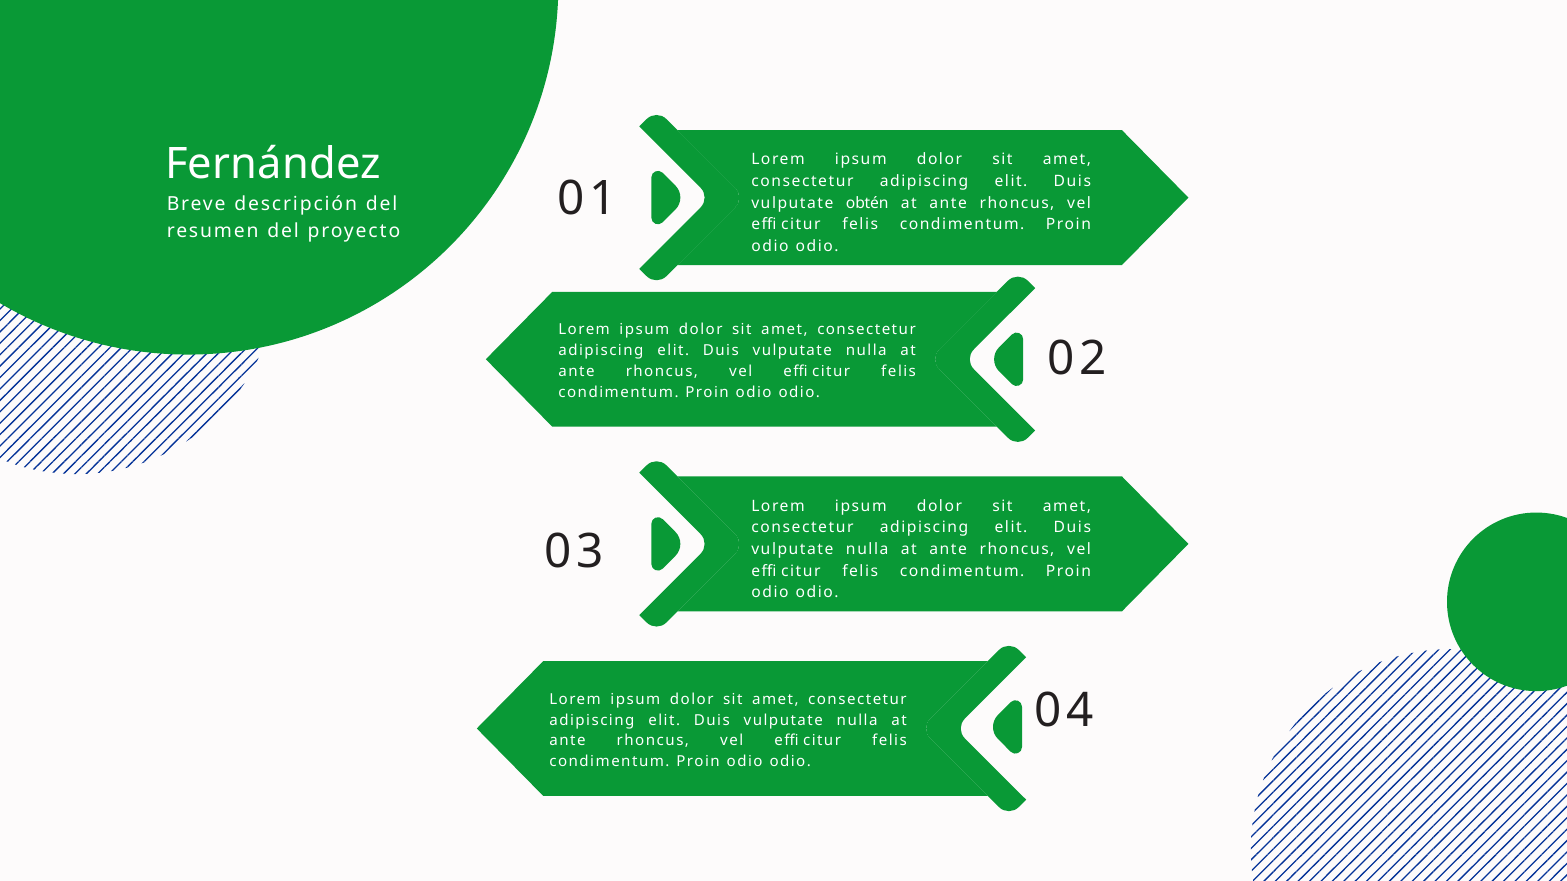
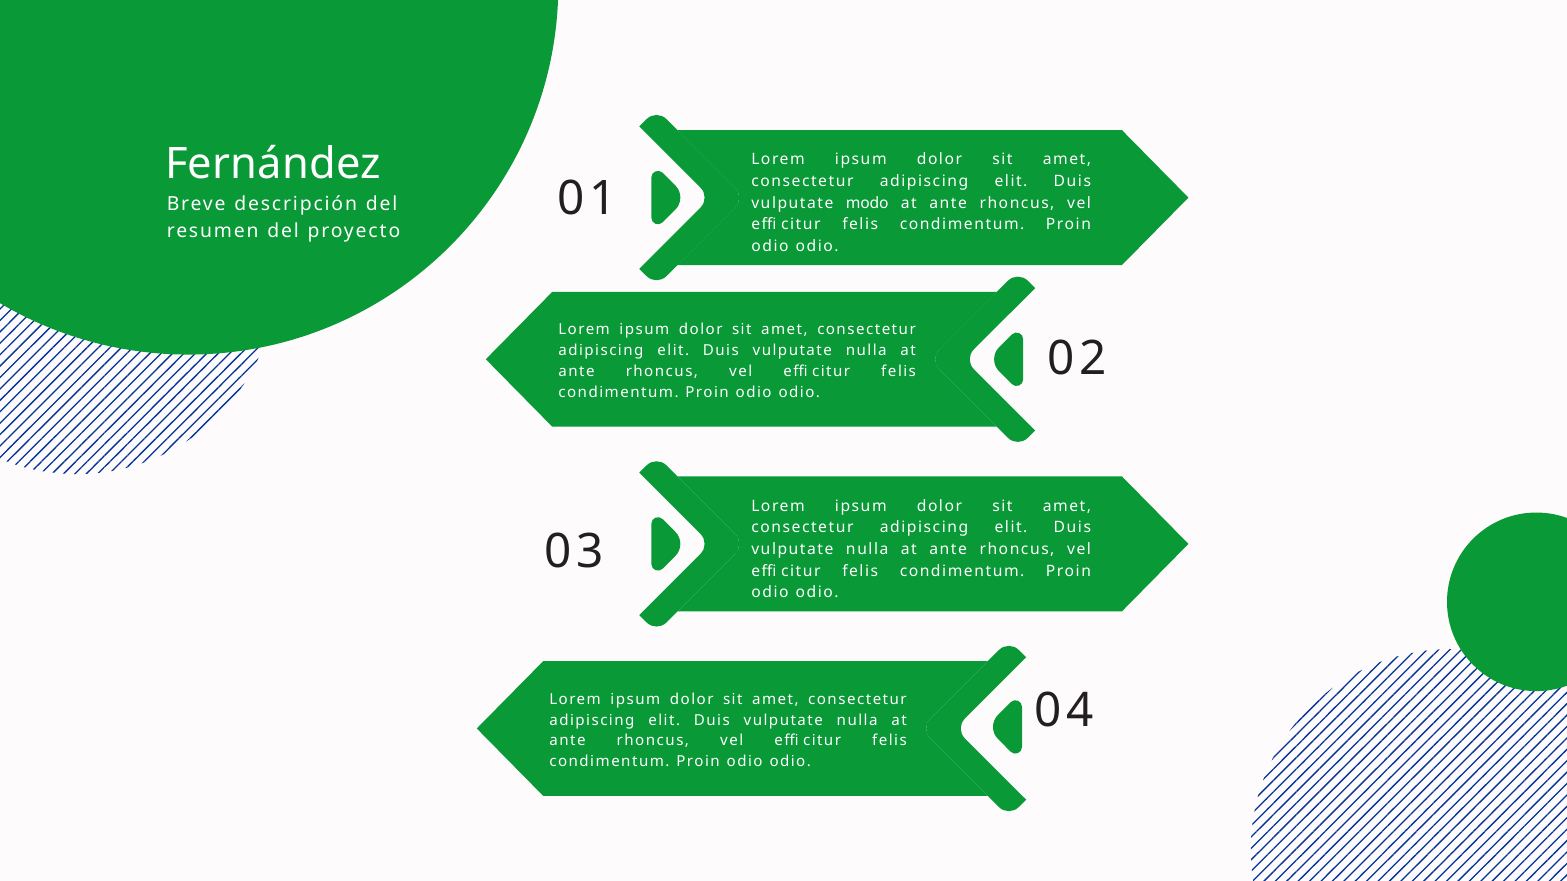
obtén: obtén -> modo
